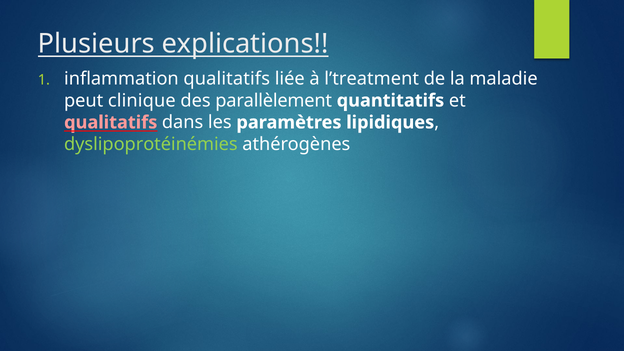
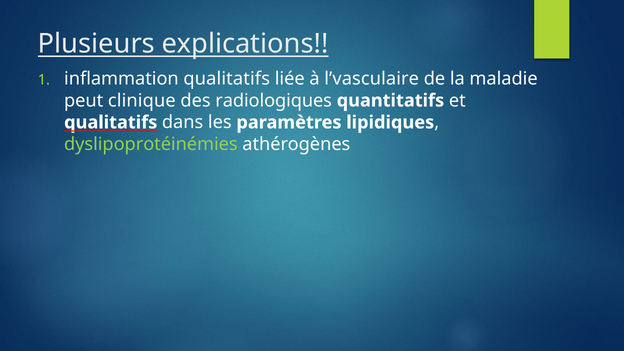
l’treatment: l’treatment -> l’vasculaire
parallèlement: parallèlement -> radiologiques
qualitatifs at (111, 122) colour: pink -> white
